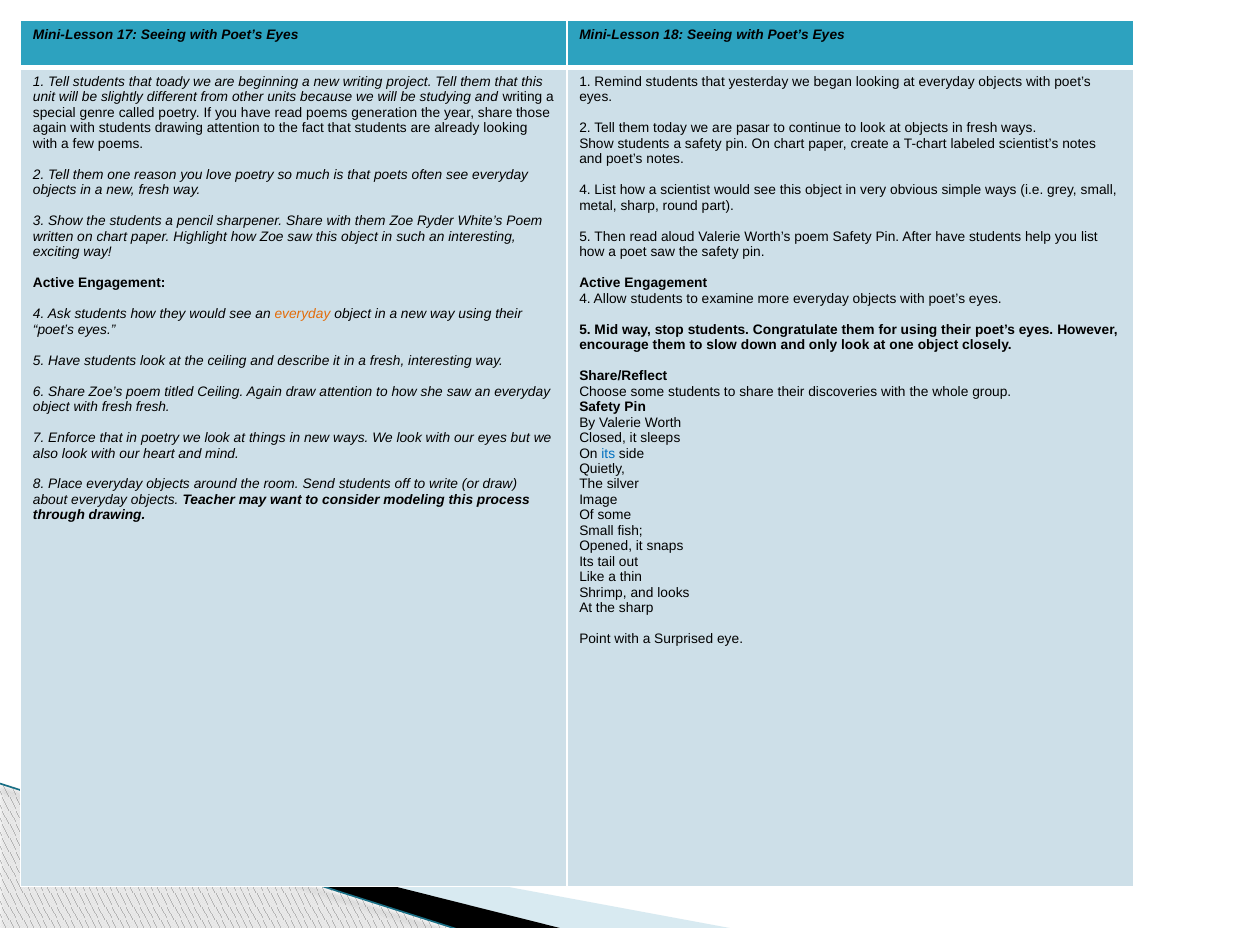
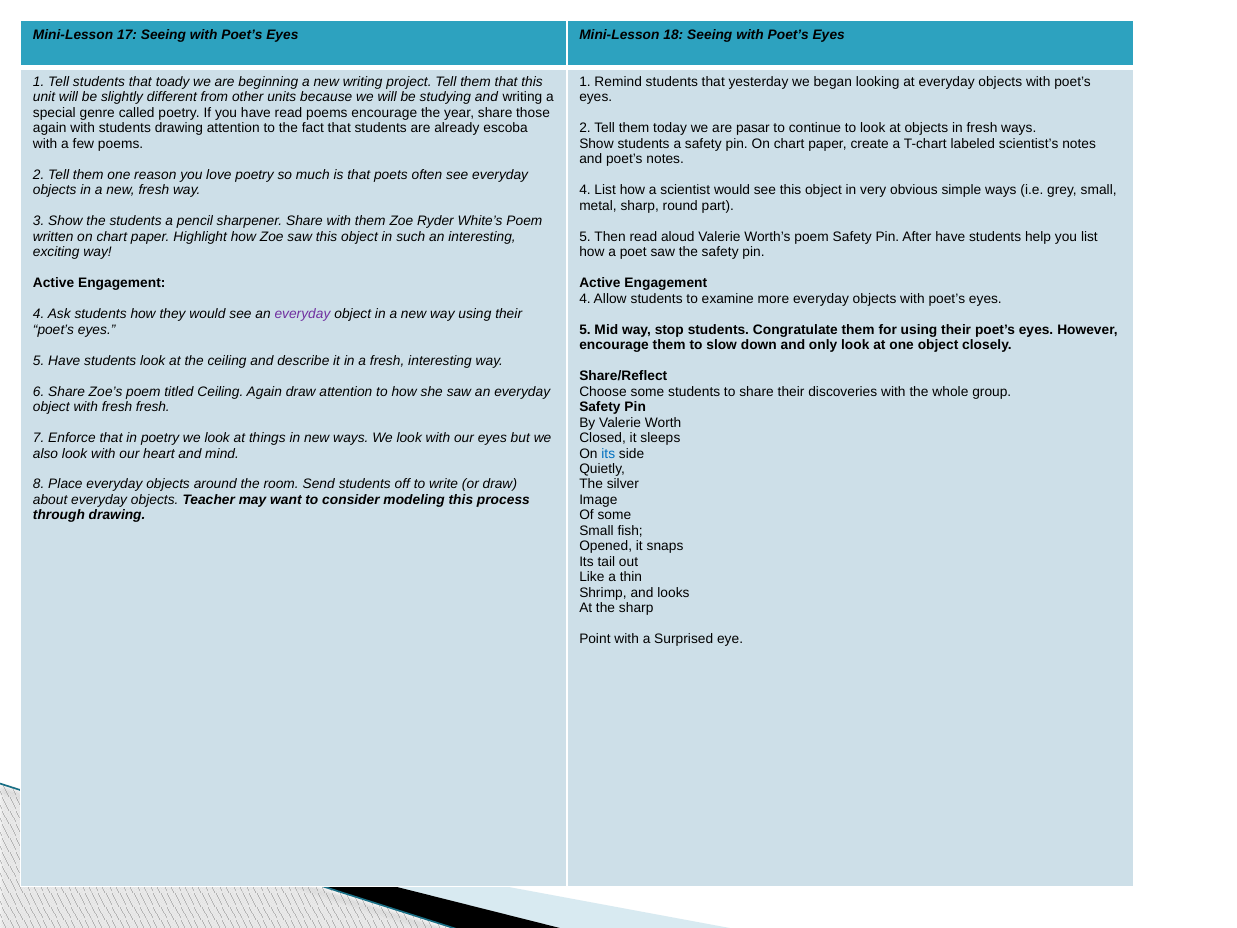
poems generation: generation -> encourage
already looking: looking -> escoba
everyday at (302, 314) colour: orange -> purple
